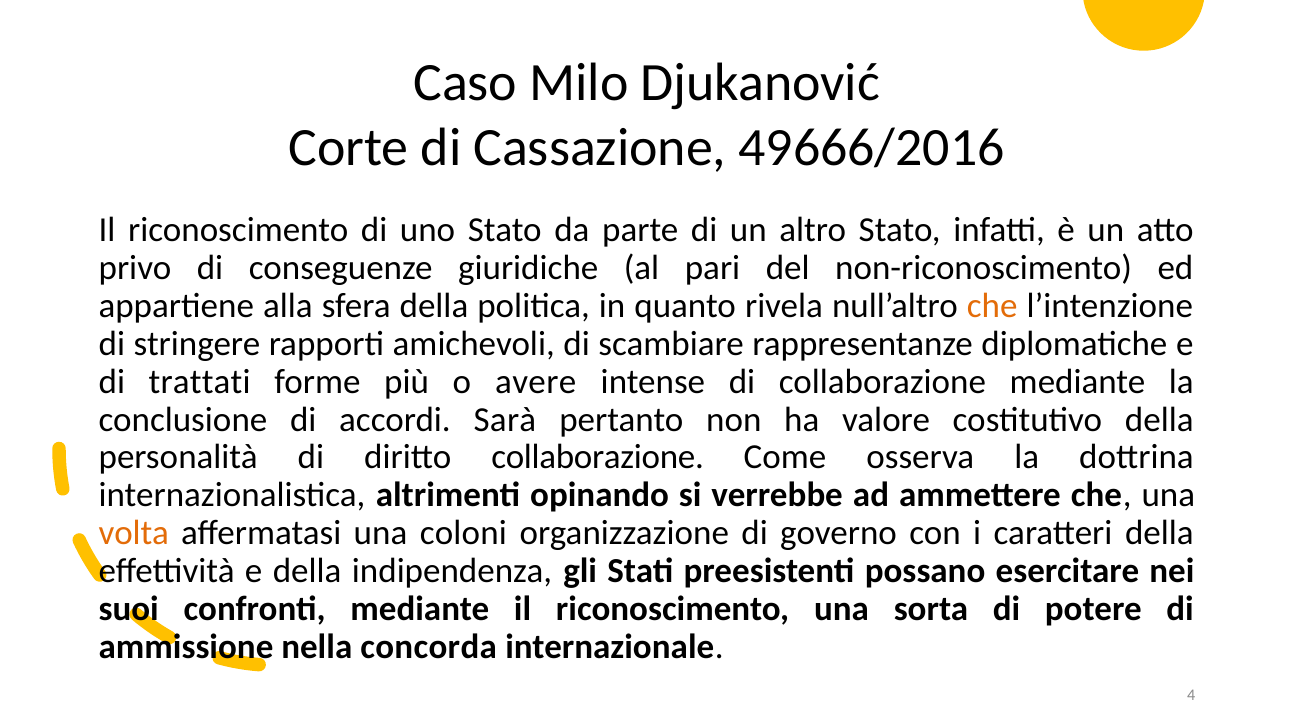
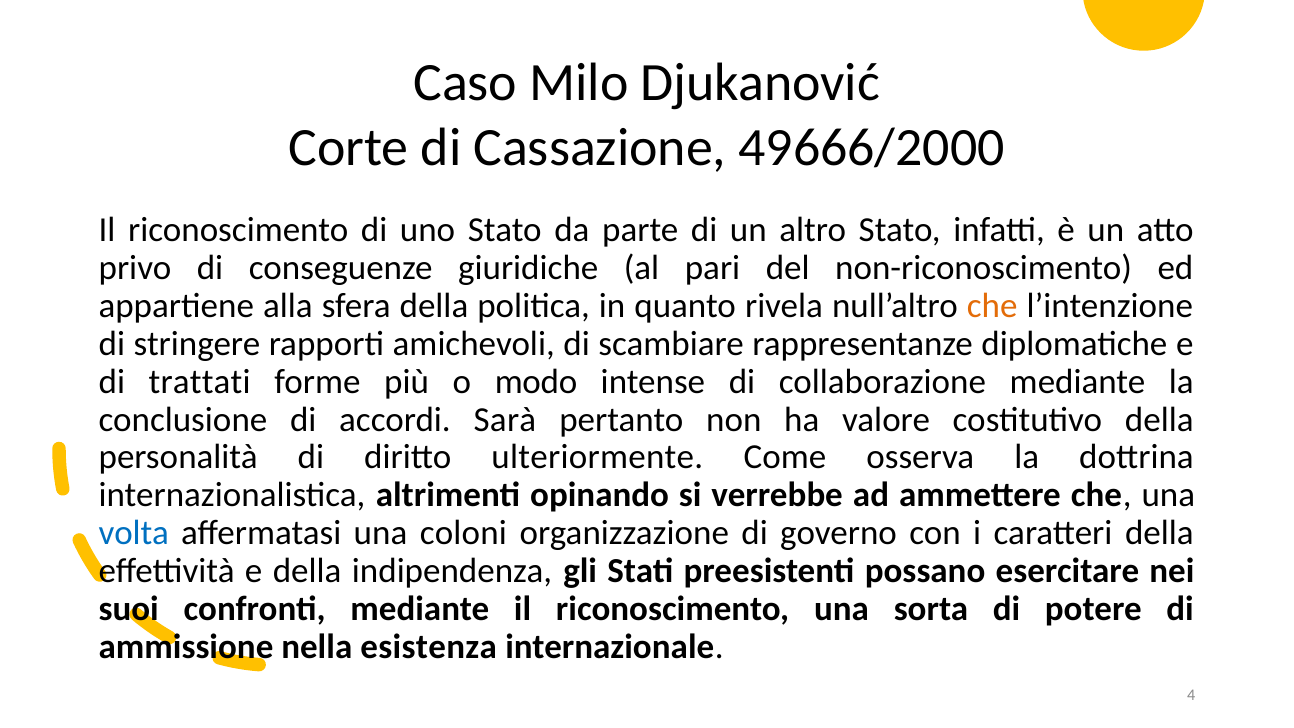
49666/2016: 49666/2016 -> 49666/2000
avere: avere -> modo
diritto collaborazione: collaborazione -> ulteriormente
volta colour: orange -> blue
concorda: concorda -> esistenza
